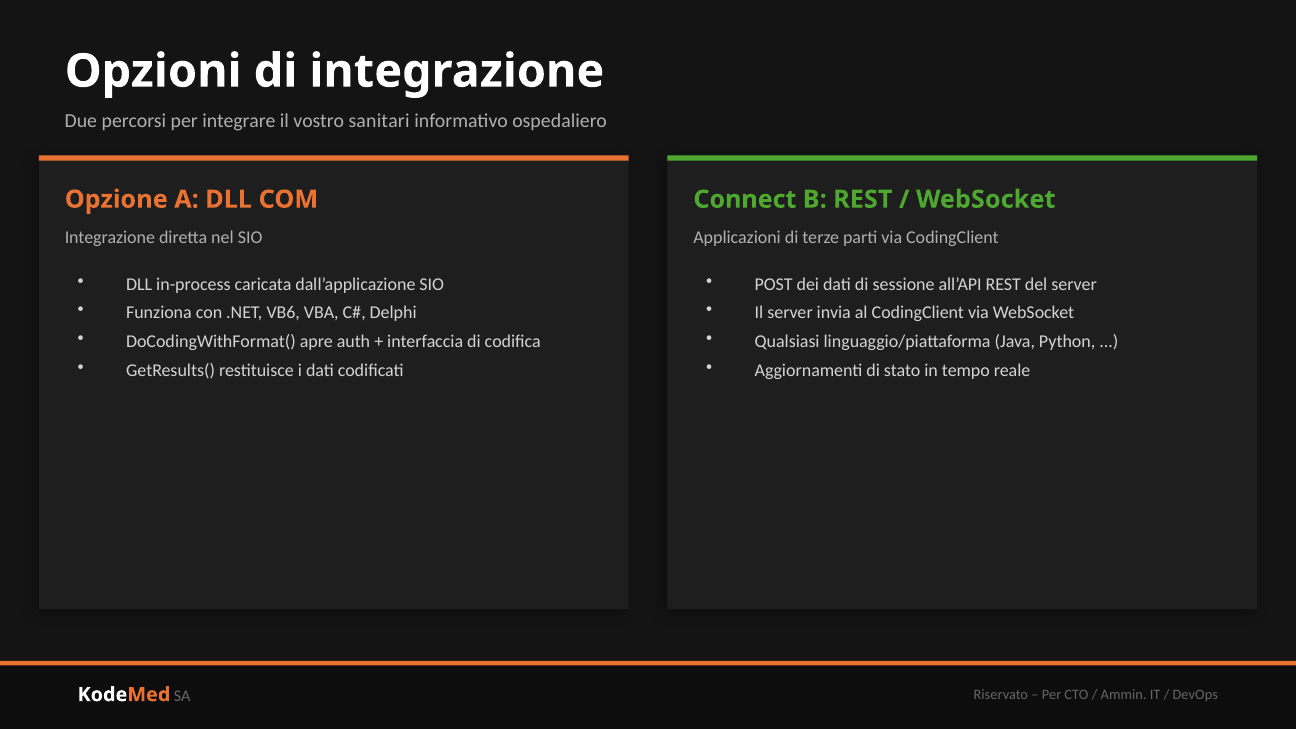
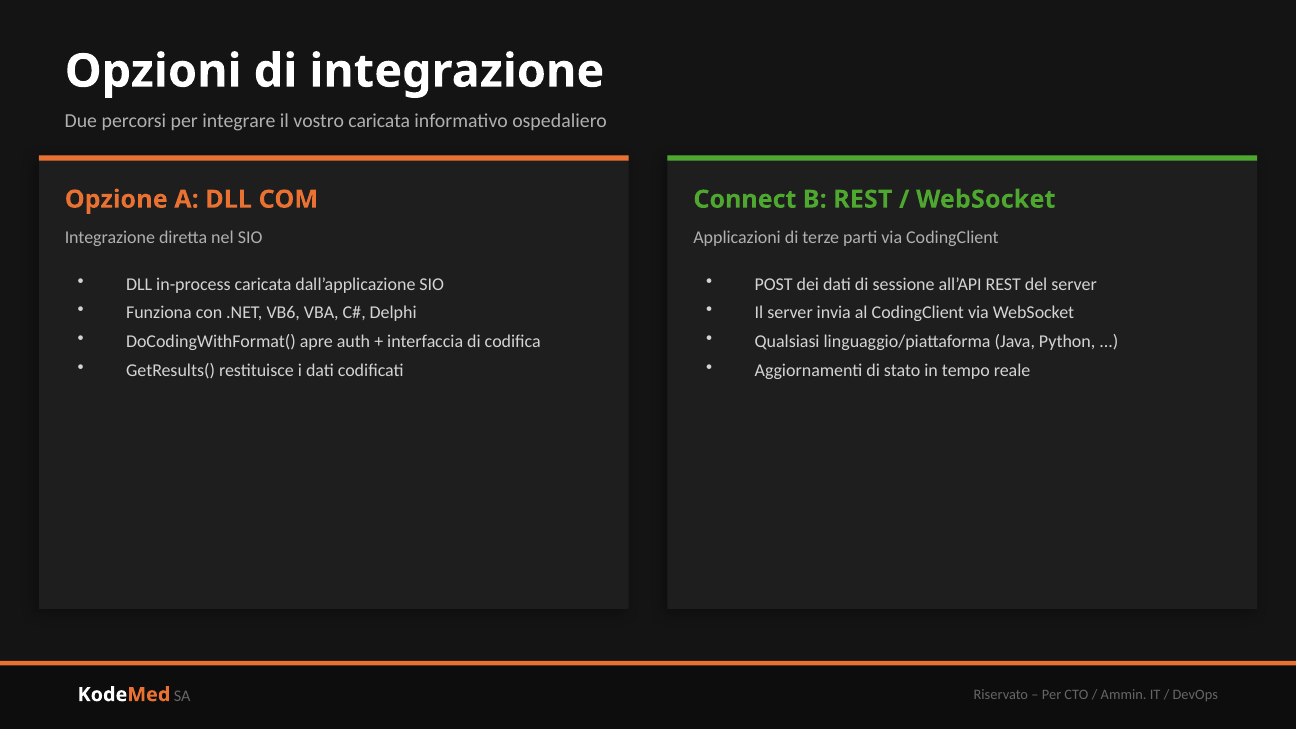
vostro sanitari: sanitari -> caricata
